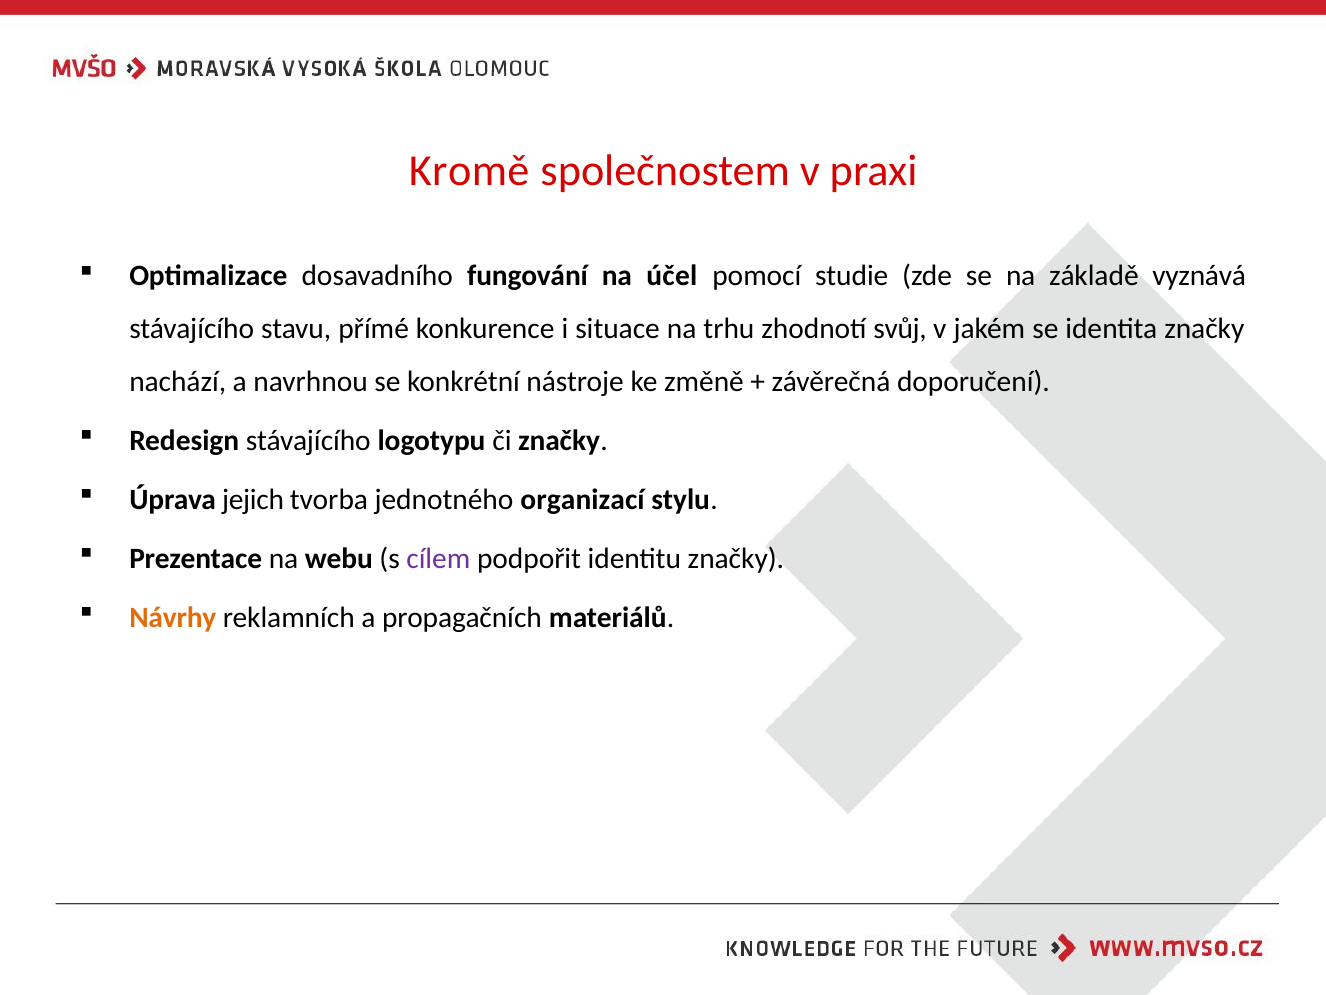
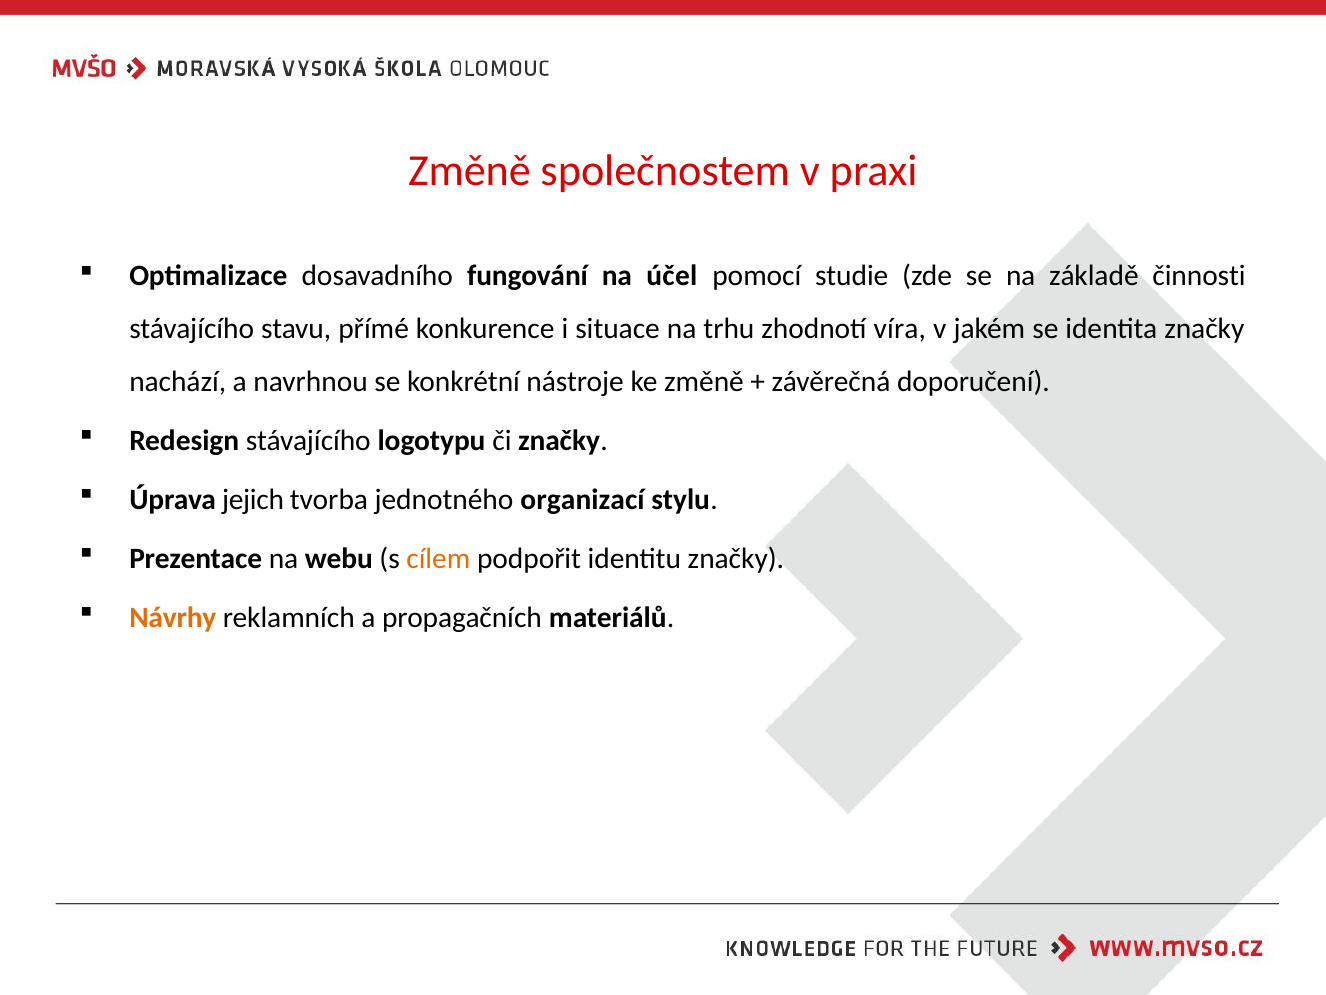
Kromě at (469, 171): Kromě -> Změně
vyznává: vyznává -> činnosti
svůj: svůj -> víra
cílem colour: purple -> orange
